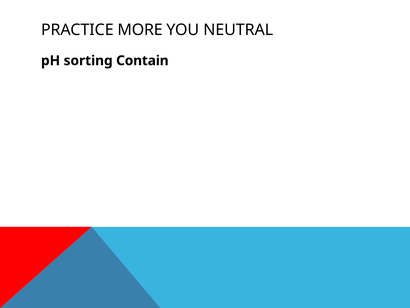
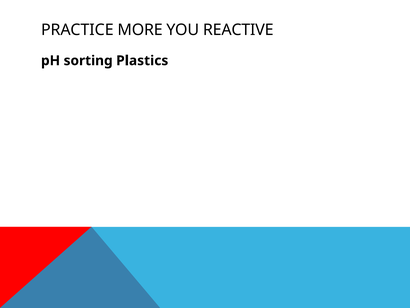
NEUTRAL: NEUTRAL -> REACTIVE
Contain: Contain -> Plastics
